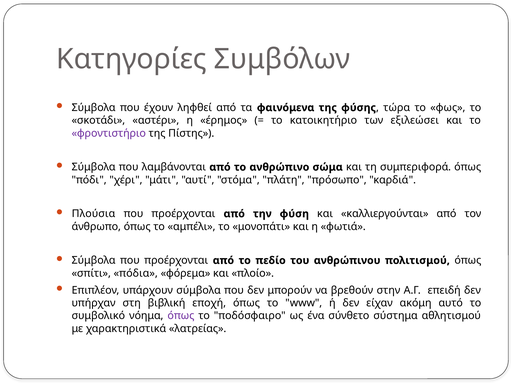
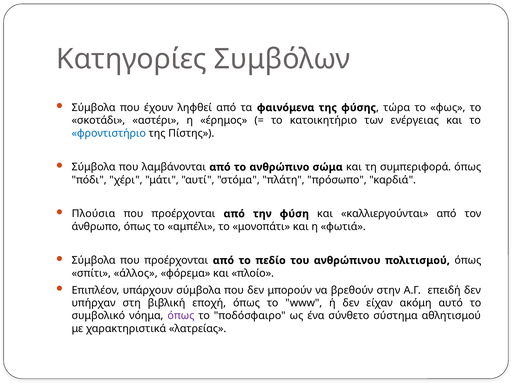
εξιλεώσει: εξιλεώσει -> ενέργειας
φροντιστήριο colour: purple -> blue
πόδια: πόδια -> άλλος
